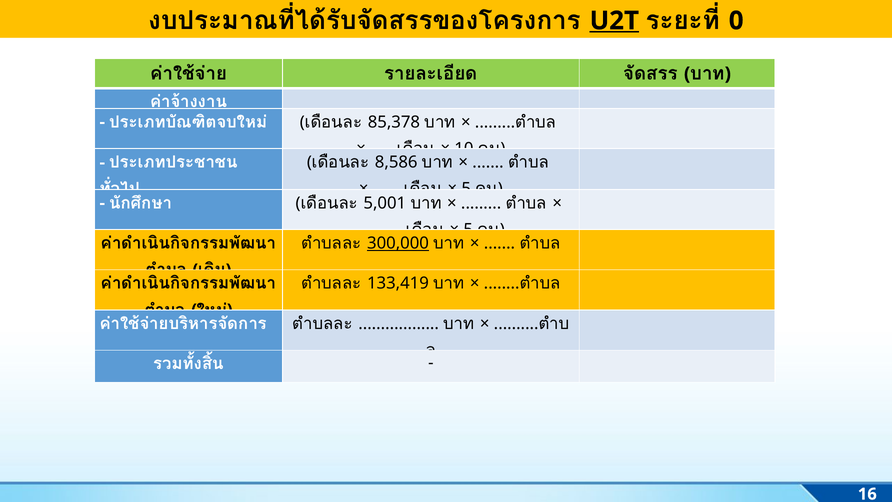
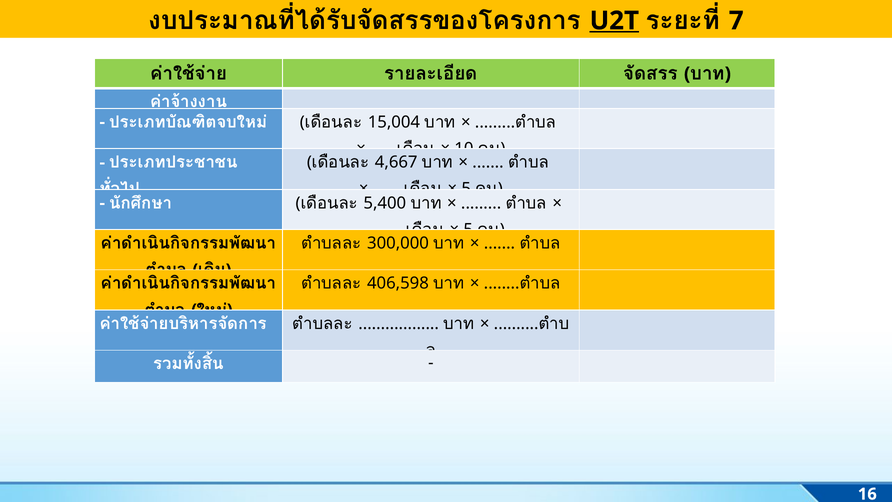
0: 0 -> 7
85,378: 85,378 -> 15,004
8,586: 8,586 -> 4,667
5,001: 5,001 -> 5,400
300,000 underline: present -> none
133,419: 133,419 -> 406,598
